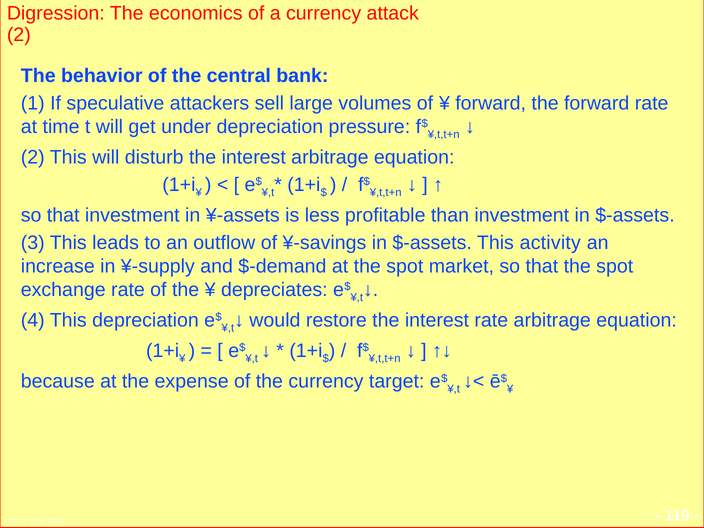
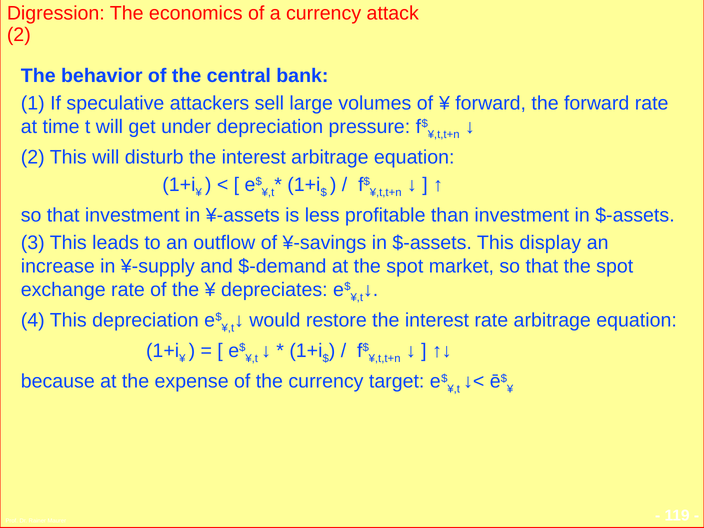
activity: activity -> display
